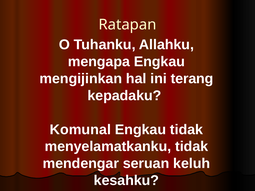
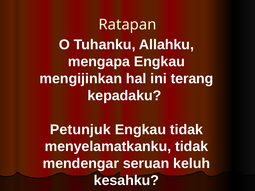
Komunal: Komunal -> Petunjuk
